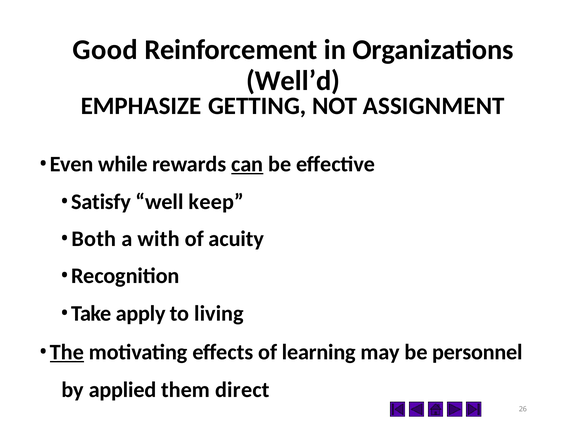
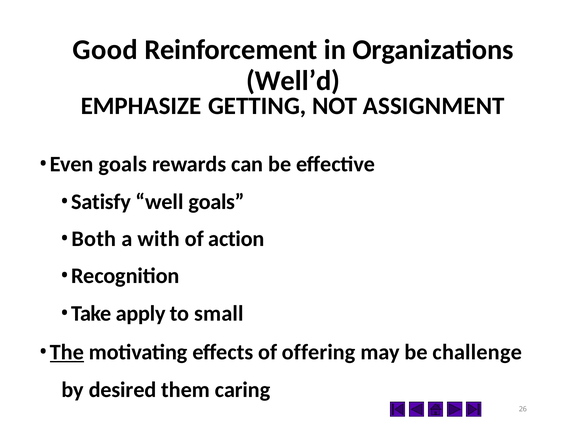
Even while: while -> goals
can underline: present -> none
well keep: keep -> goals
acuity: acuity -> action
living: living -> small
learning: learning -> offering
personnel: personnel -> challenge
applied: applied -> desired
direct: direct -> caring
